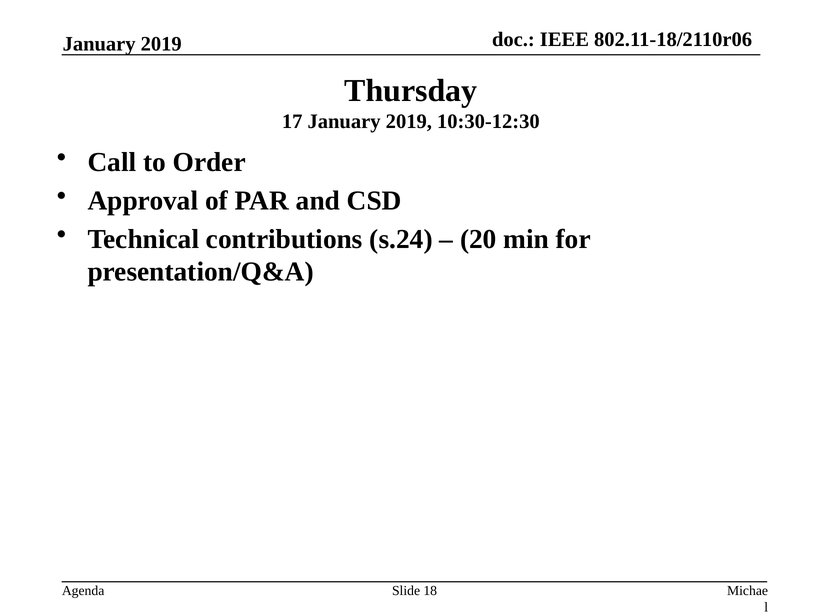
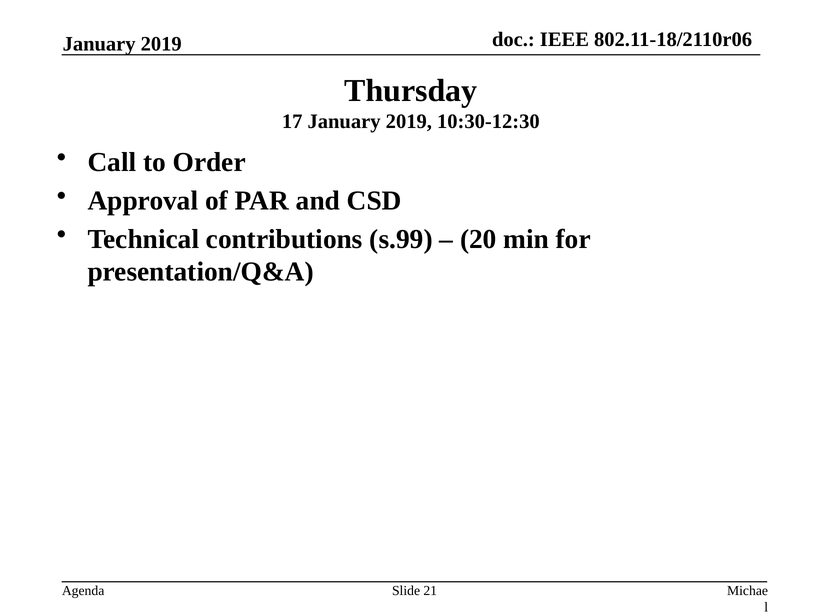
s.24: s.24 -> s.99
18: 18 -> 21
